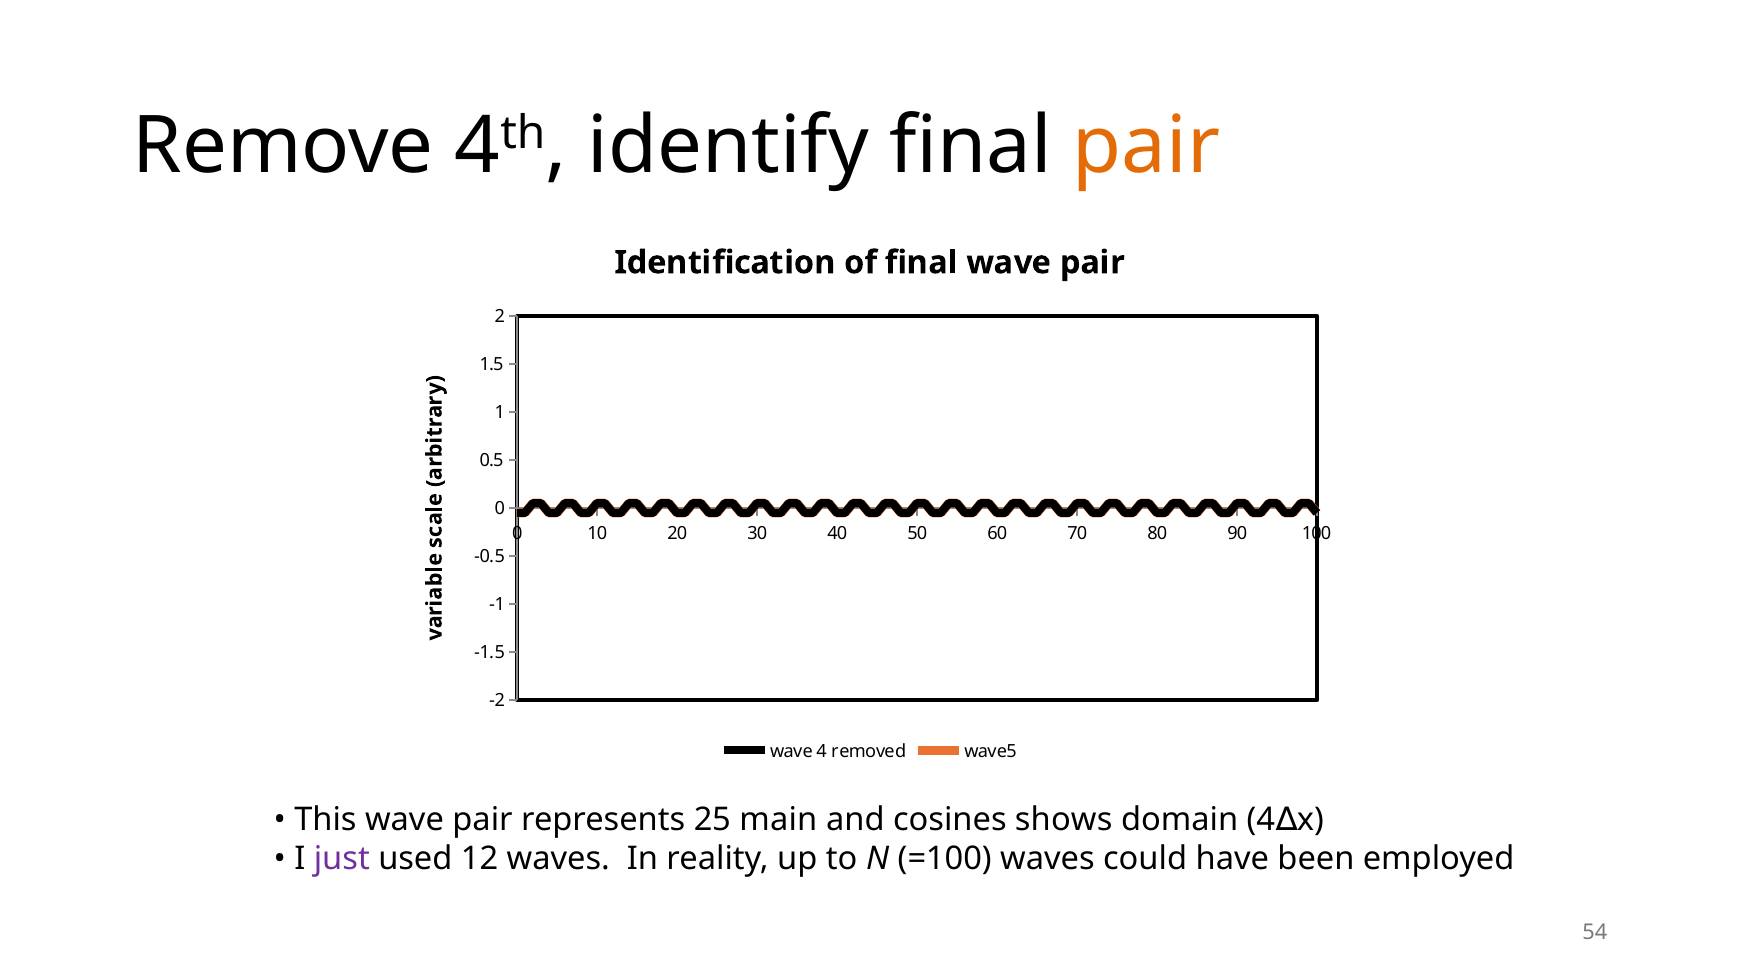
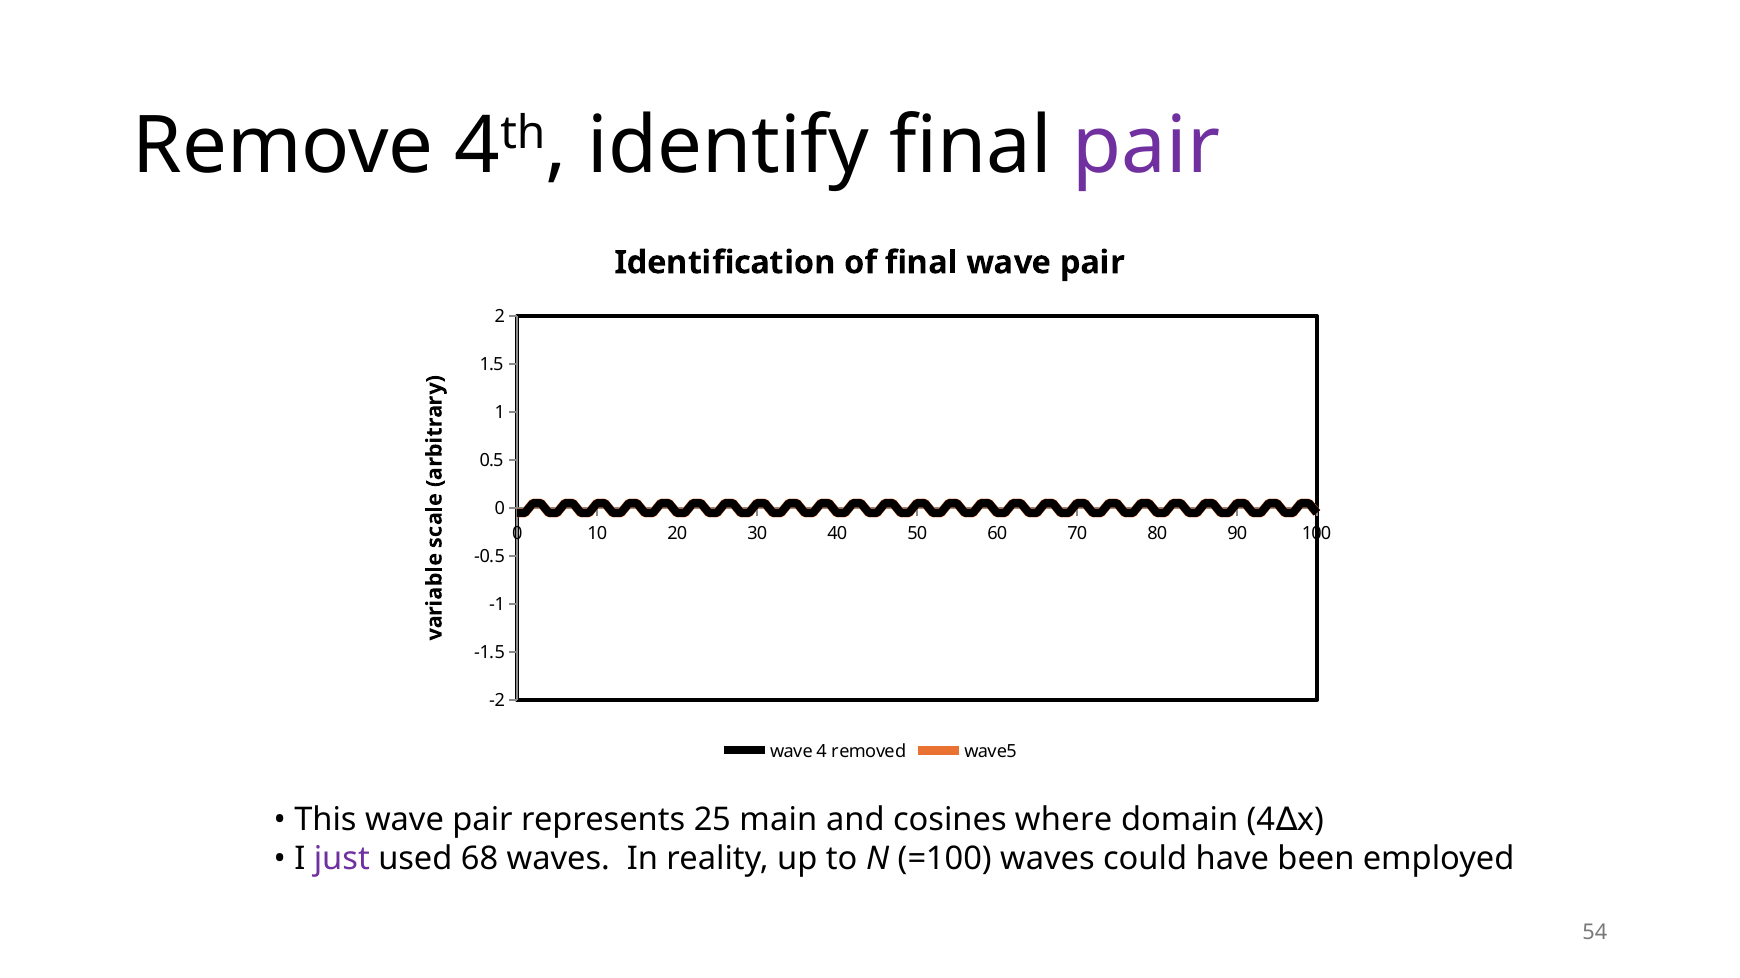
pair at (1146, 146) colour: orange -> purple
shows: shows -> where
12: 12 -> 68
